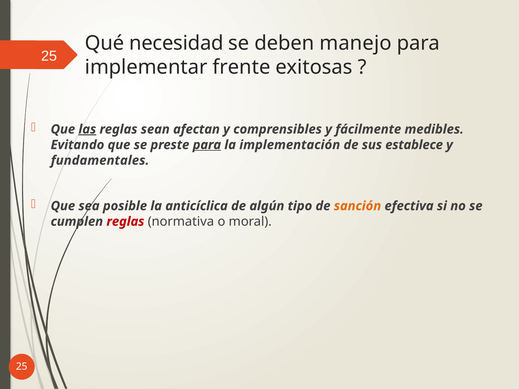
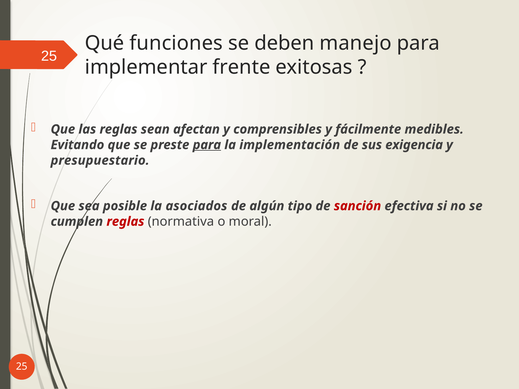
necesidad: necesidad -> funciones
las underline: present -> none
establece: establece -> exigencia
fundamentales: fundamentales -> presupuestario
anticíclica: anticíclica -> asociados
sanción colour: orange -> red
